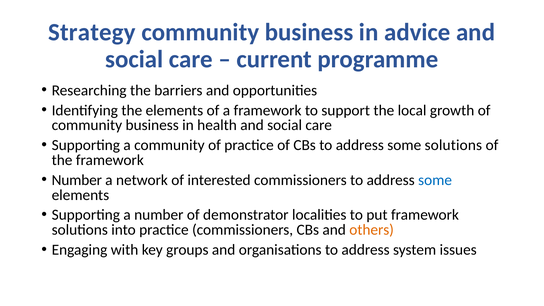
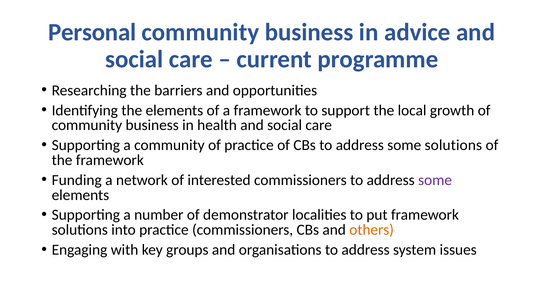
Strategy: Strategy -> Personal
Number at (77, 180): Number -> Funding
some at (435, 180) colour: blue -> purple
